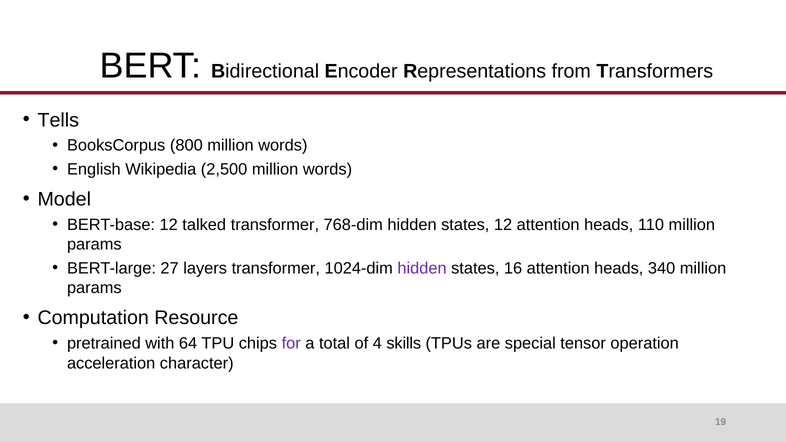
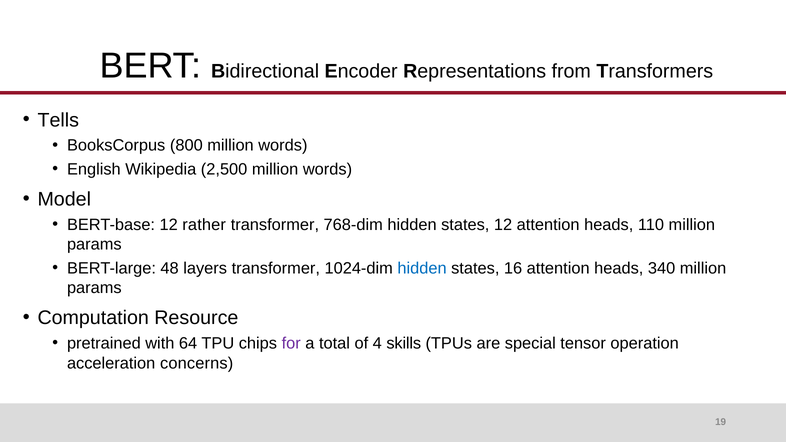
talked: talked -> rather
27: 27 -> 48
hidden at (422, 268) colour: purple -> blue
character: character -> concerns
